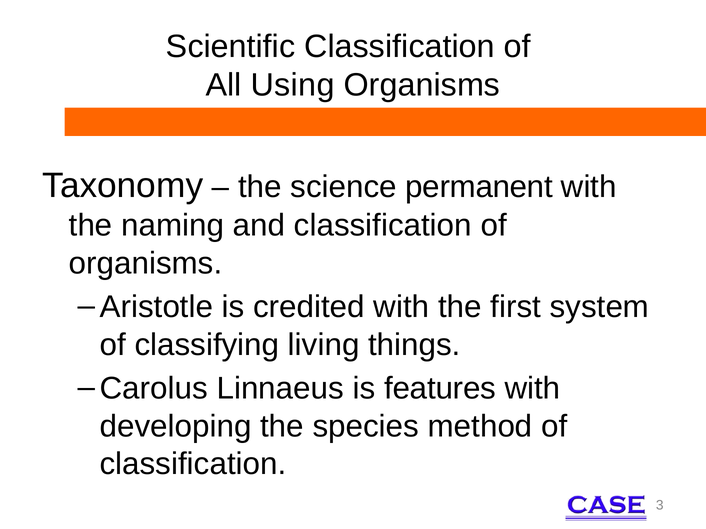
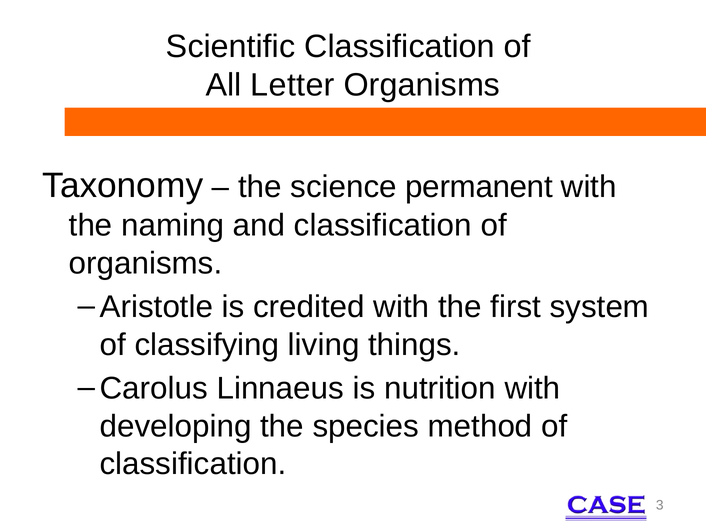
Using: Using -> Letter
features: features -> nutrition
